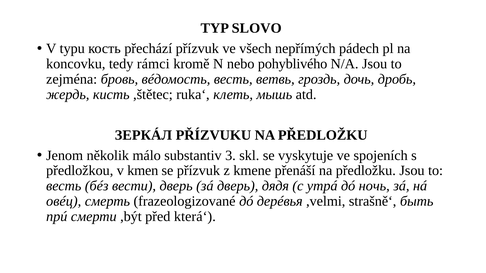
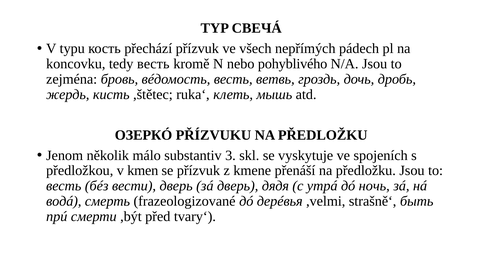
SLOVO: SLOVO -> СВЕЧÁ
tedy rámci: rámci -> весть
ЗЕРКÁЛ: ЗЕРКÁЛ -> ОЗЕРКÓ
овéц: овéц -> водá
která‘: která‘ -> tvary‘
